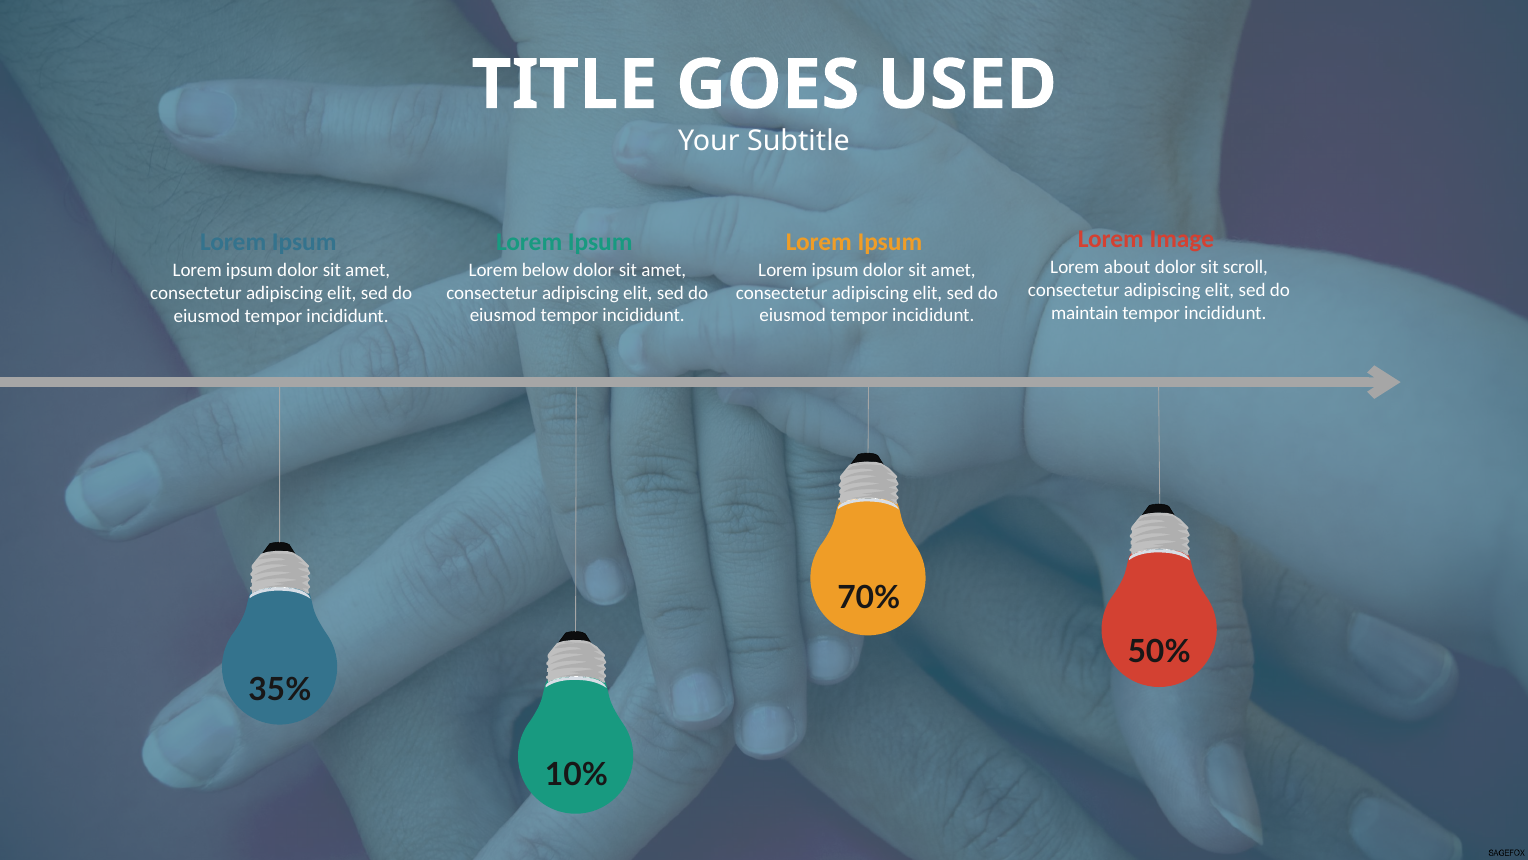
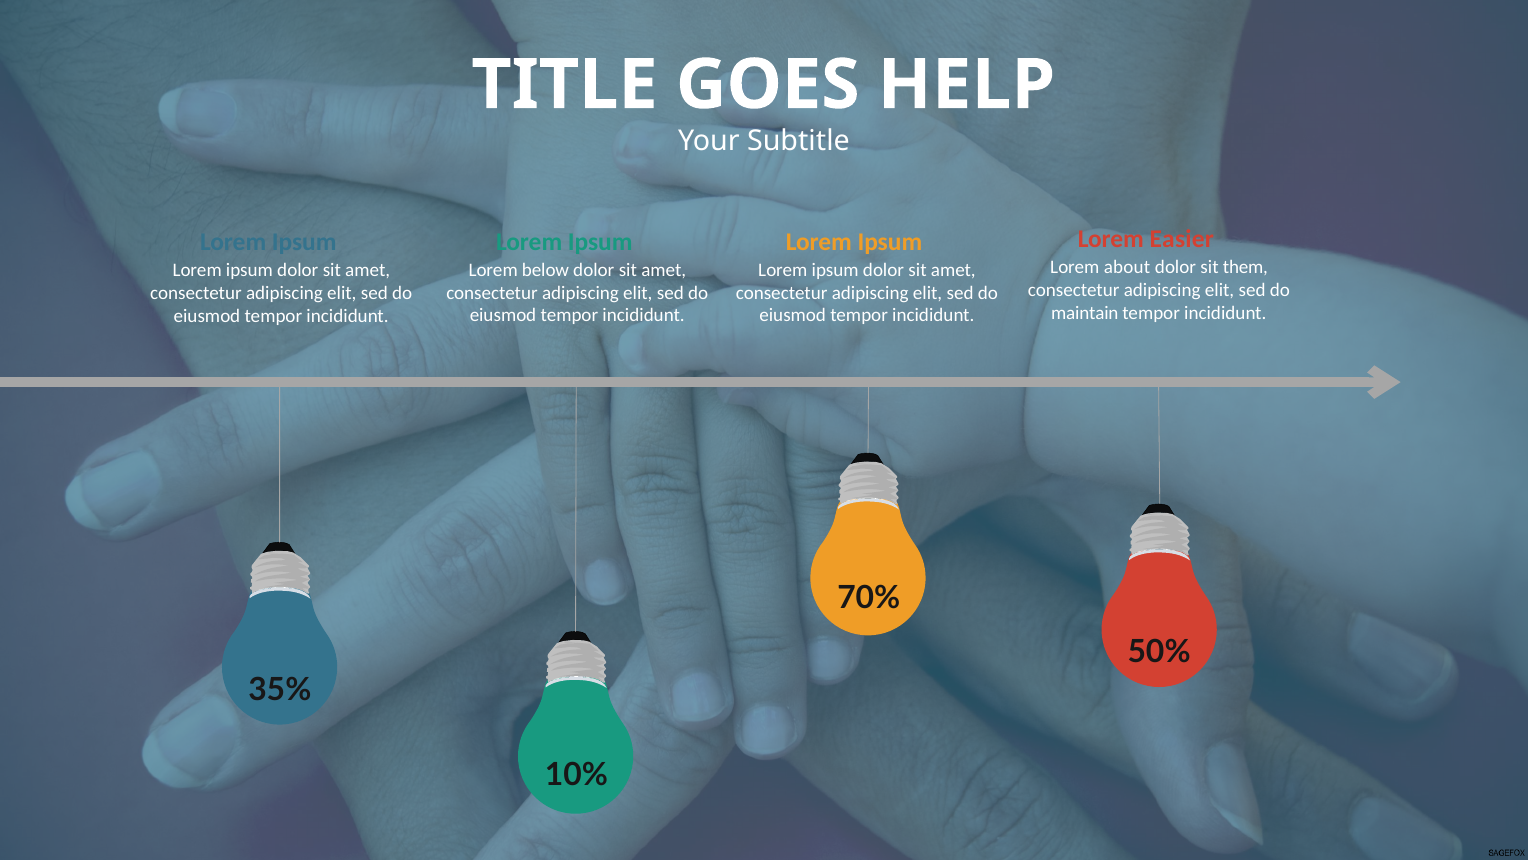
USED: USED -> HELP
Image: Image -> Easier
scroll: scroll -> them
